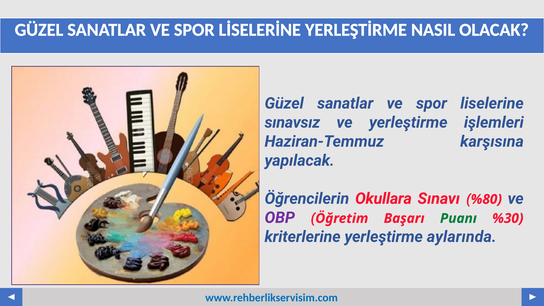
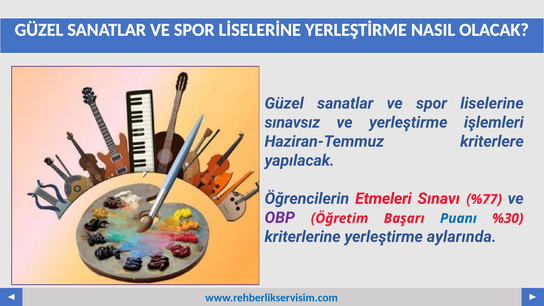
karşısına: karşısına -> kriterlere
Okullara: Okullara -> Etmeleri
%80: %80 -> %77
Puanı colour: green -> blue
